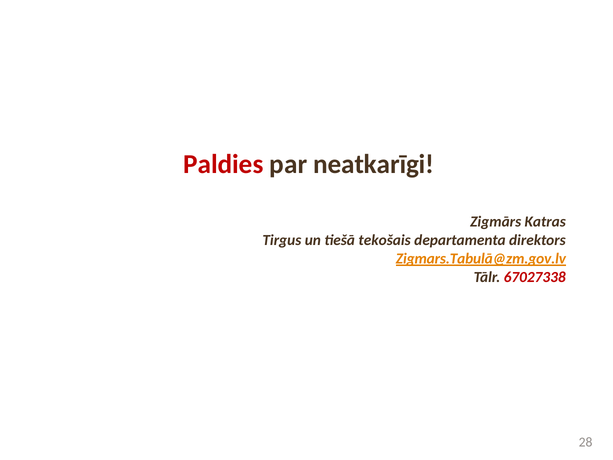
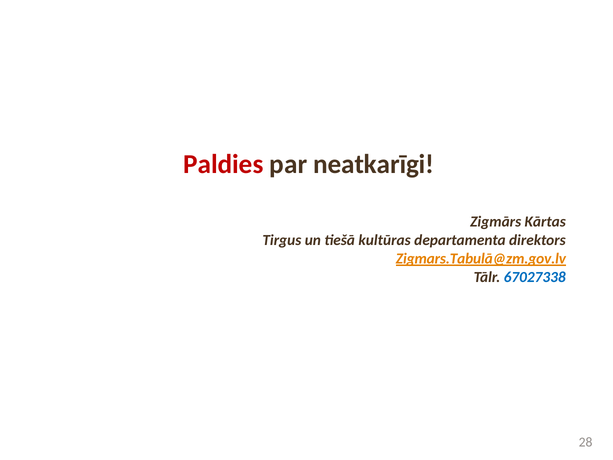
Katras: Katras -> Kārtas
tekošais: tekošais -> kultūras
67027338 colour: red -> blue
